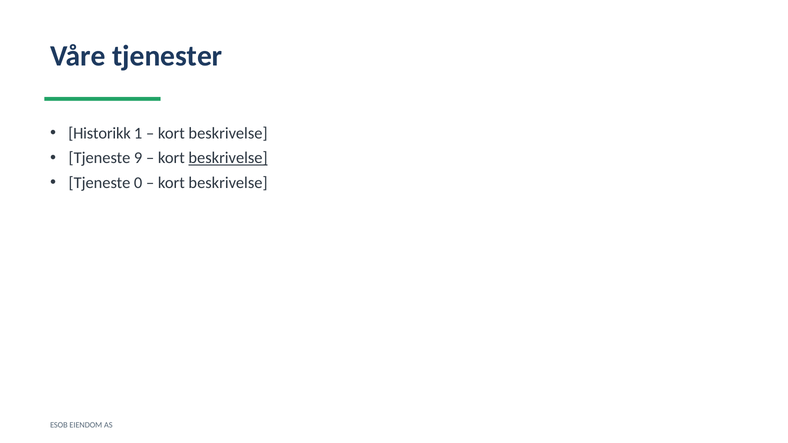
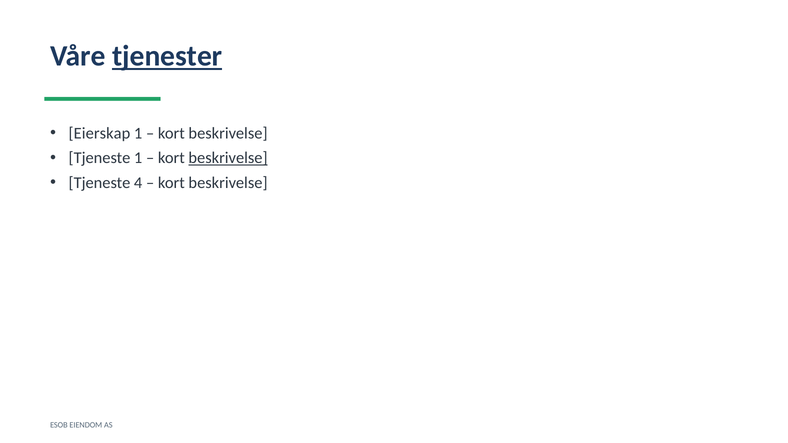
tjenester underline: none -> present
Historikk: Historikk -> Eierskap
Tjeneste 9: 9 -> 1
0: 0 -> 4
